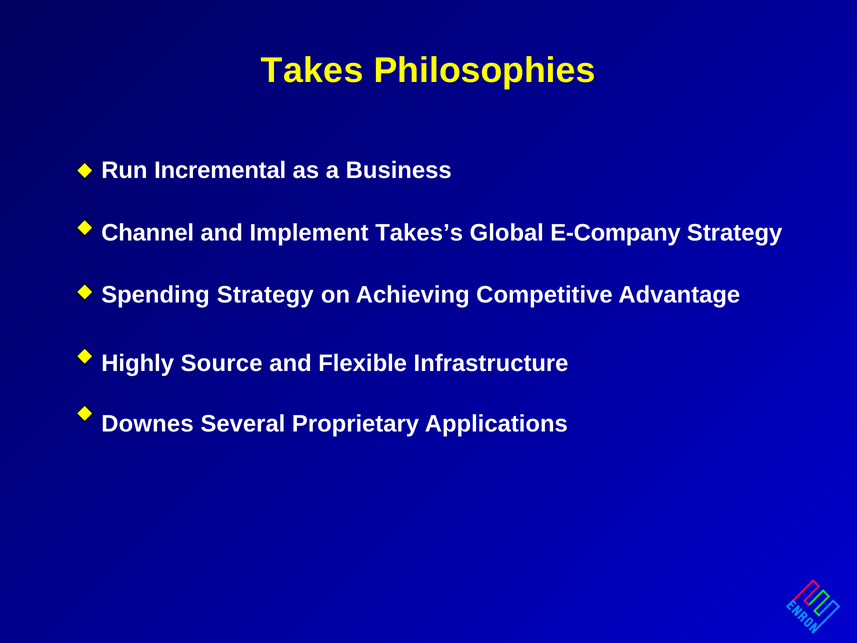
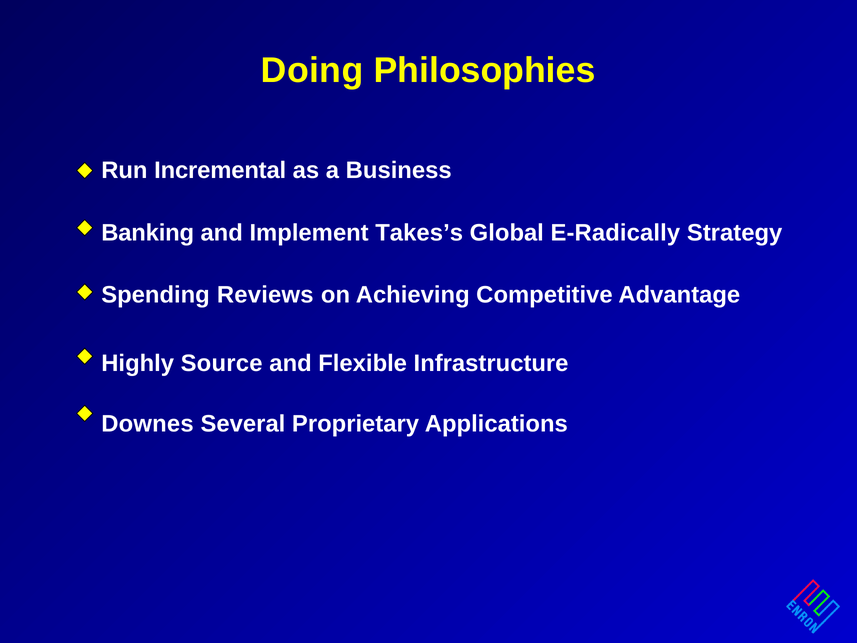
Takes: Takes -> Doing
Channel: Channel -> Banking
E-Company: E-Company -> E-Radically
Spending Strategy: Strategy -> Reviews
